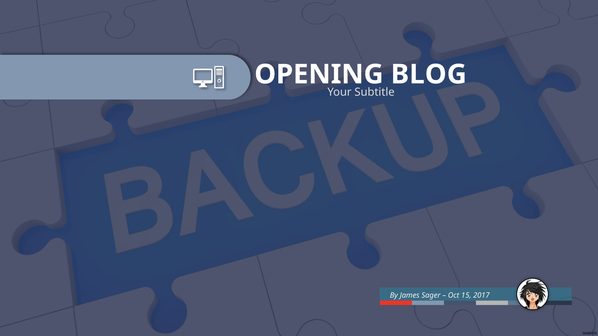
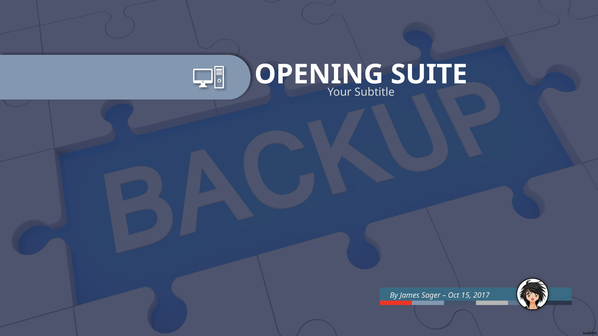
BLOG: BLOG -> SUITE
